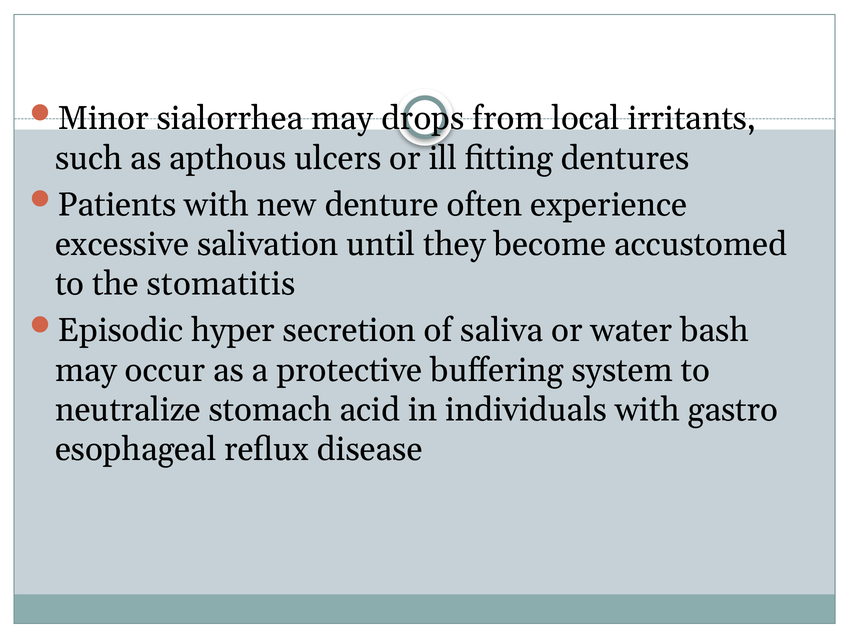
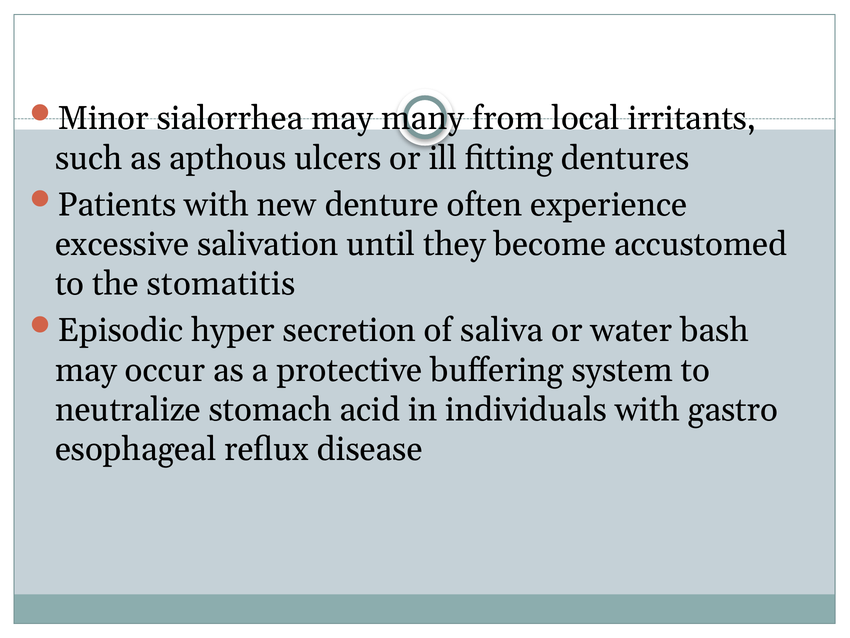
drops: drops -> many
